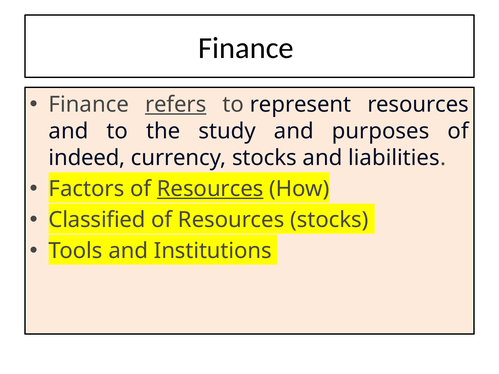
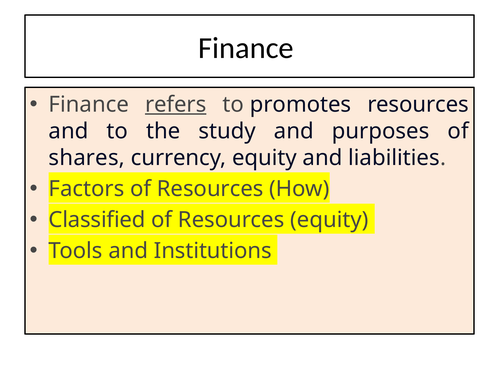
represent: represent -> promotes
indeed: indeed -> shares
currency stocks: stocks -> equity
Resources at (210, 189) underline: present -> none
Resources stocks: stocks -> equity
